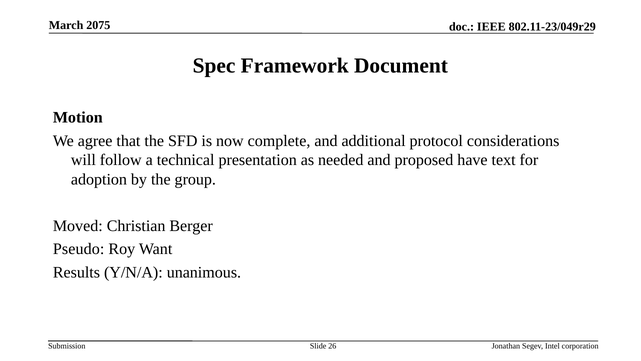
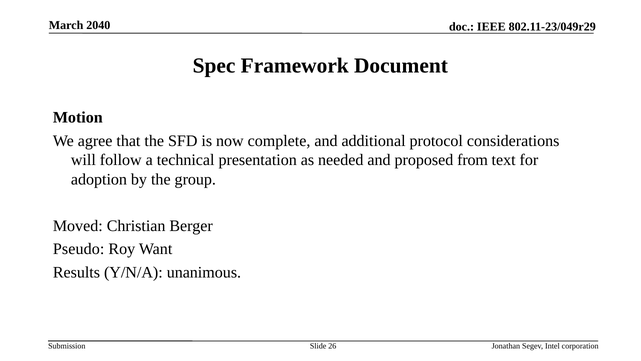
2075: 2075 -> 2040
have: have -> from
